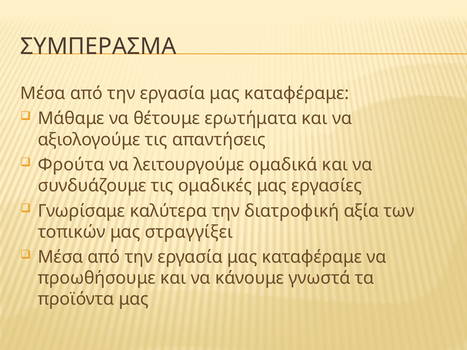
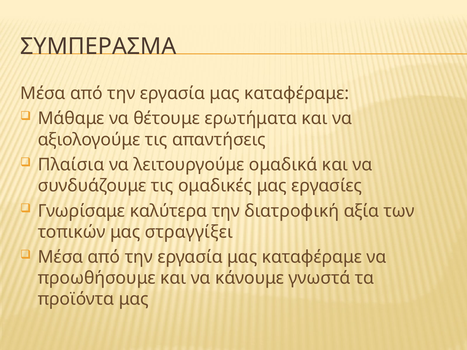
Φρούτα: Φρούτα -> Πλαίσια
